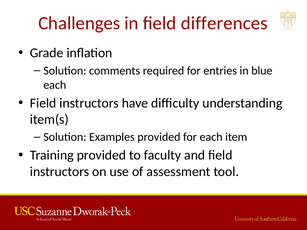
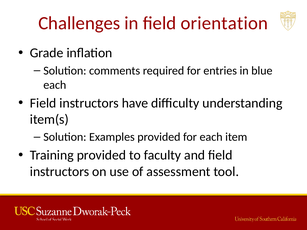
differences: differences -> orientation
